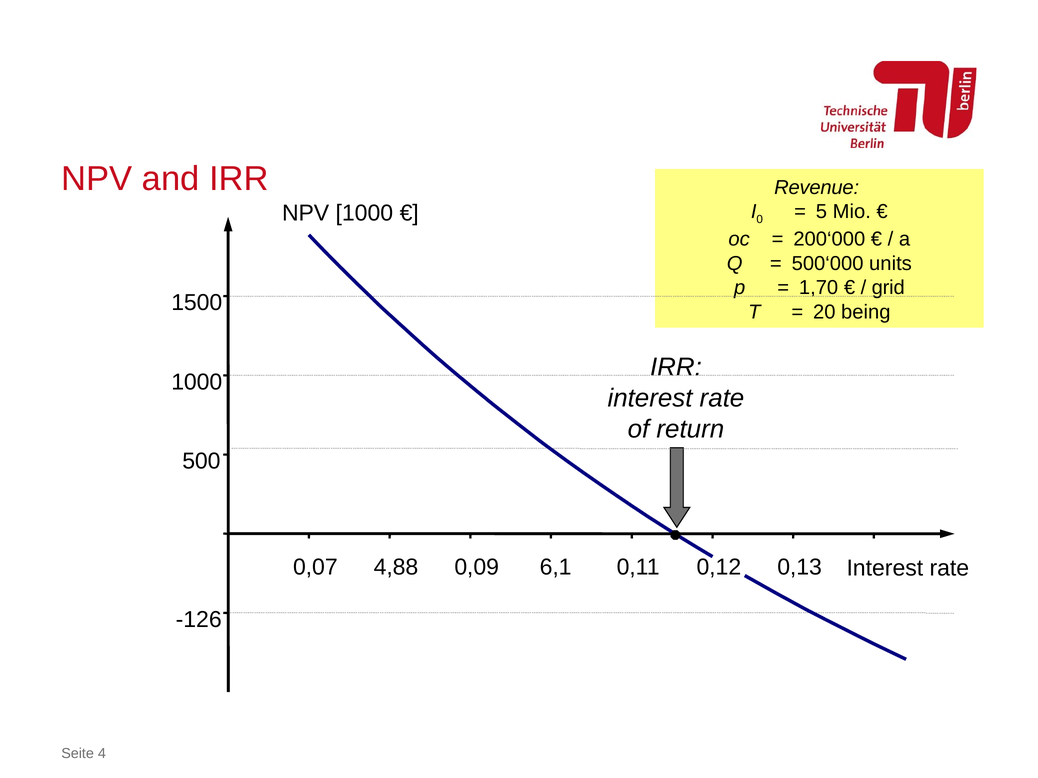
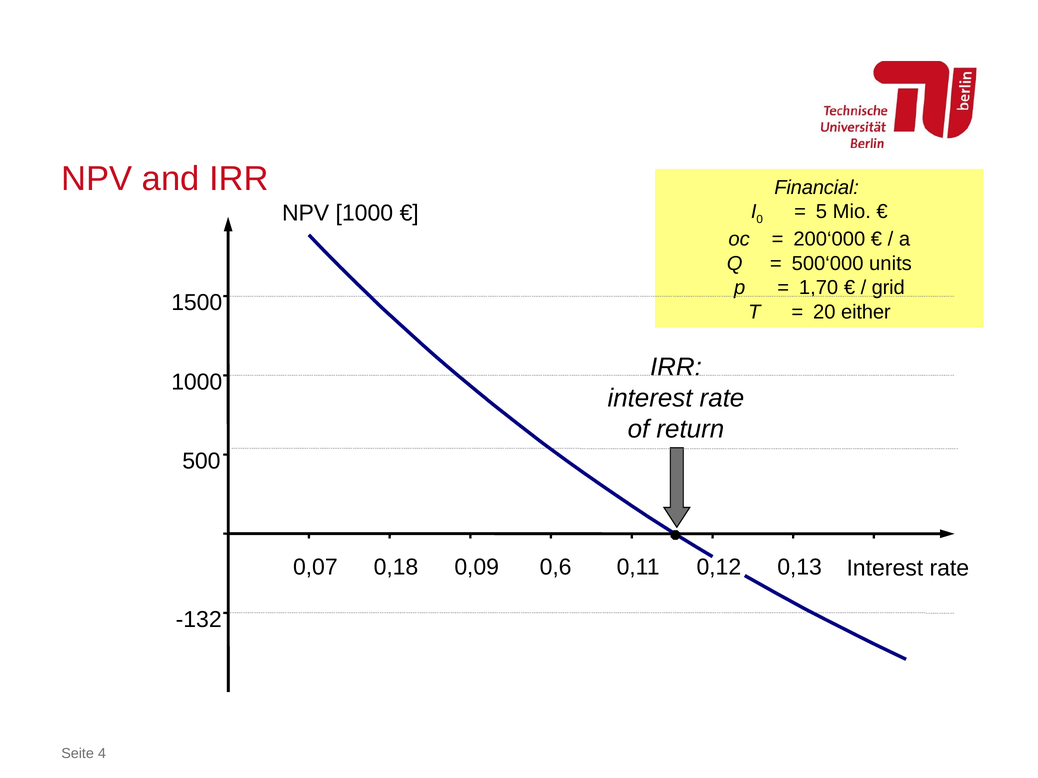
Revenue: Revenue -> Financial
being: being -> either
4,88: 4,88 -> 0,18
6,1: 6,1 -> 0,6
-126: -126 -> -132
